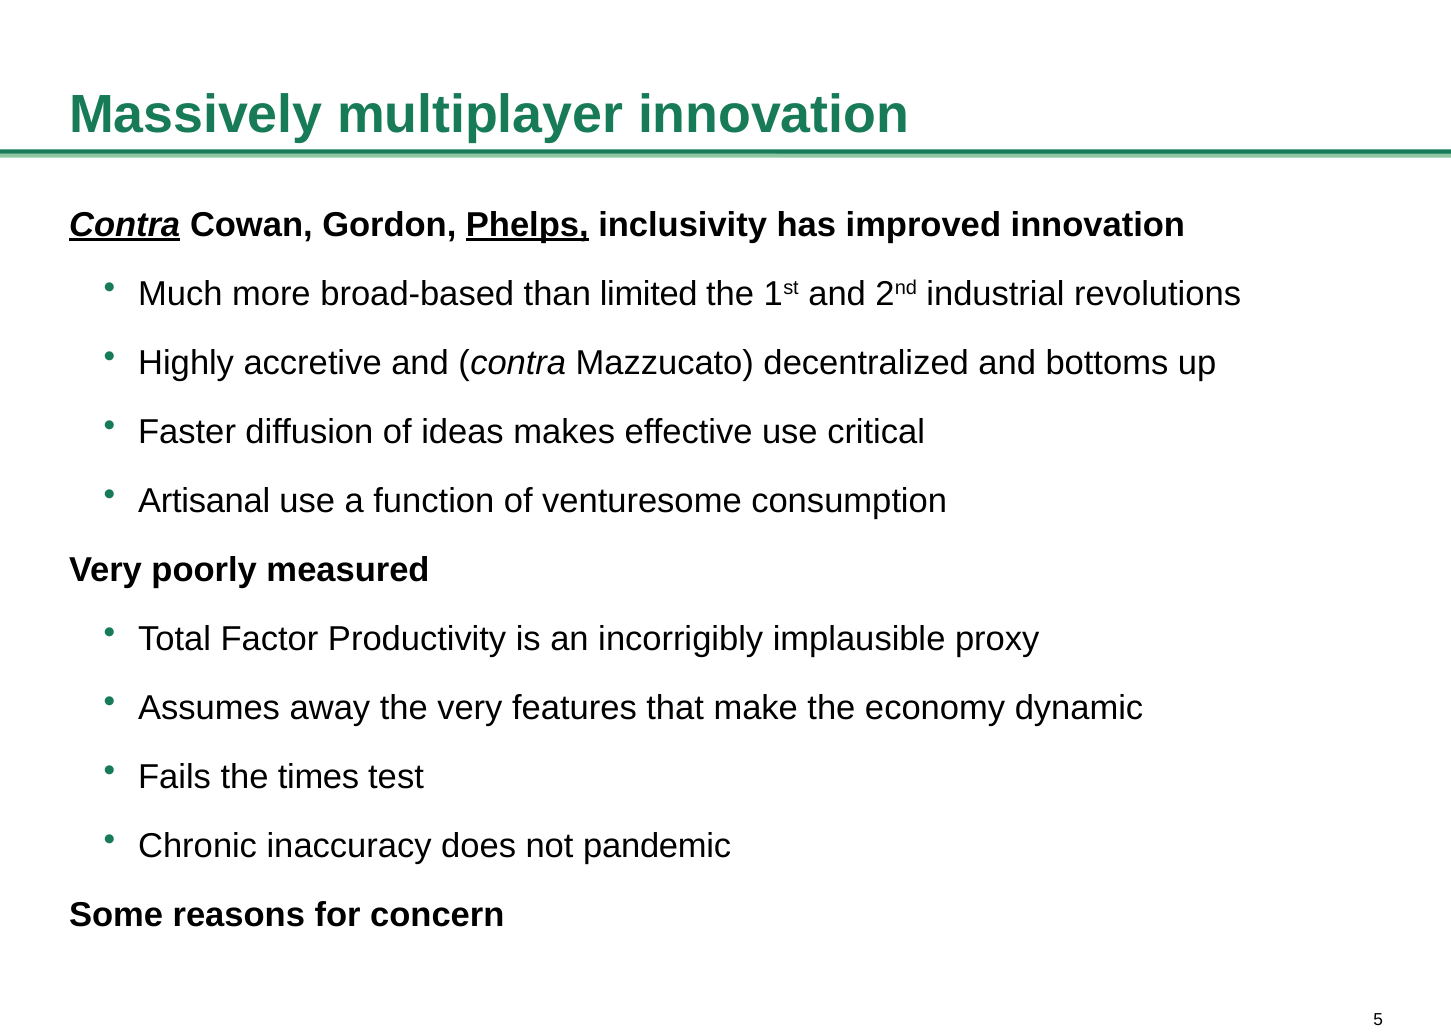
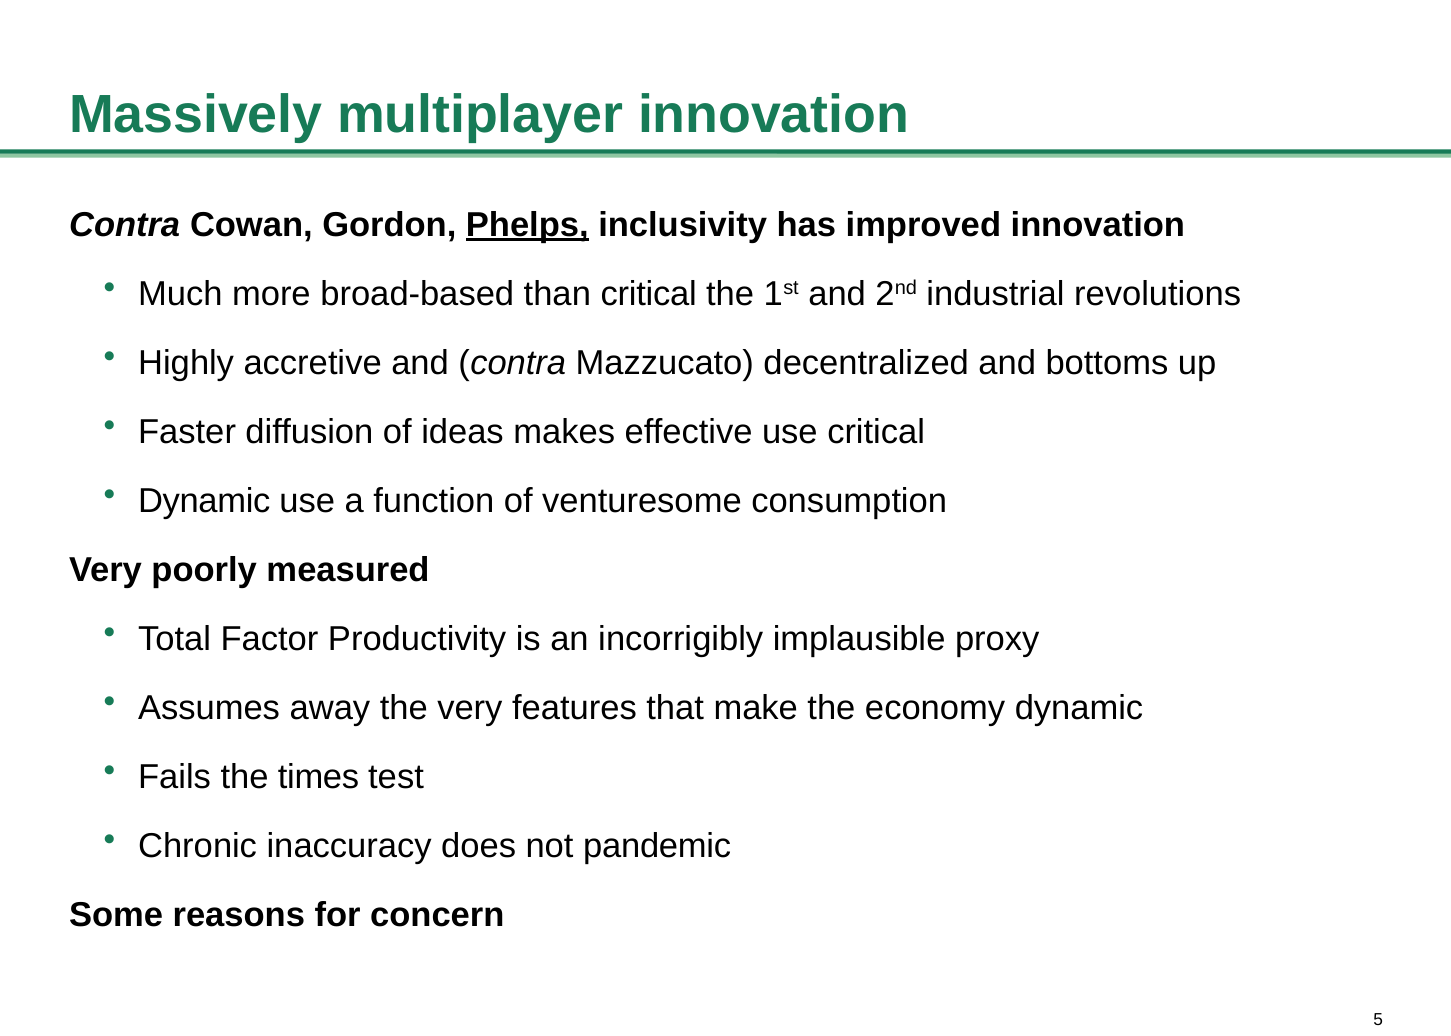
Contra at (125, 225) underline: present -> none
than limited: limited -> critical
Artisanal at (204, 501): Artisanal -> Dynamic
